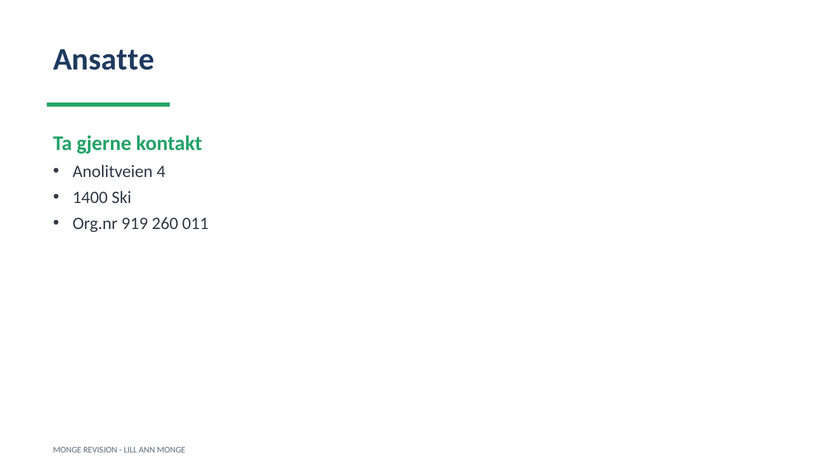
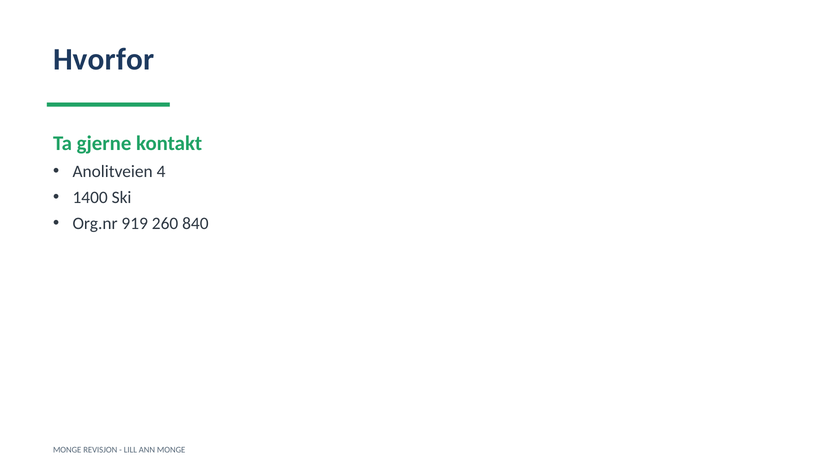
Ansatte: Ansatte -> Hvorfor
011: 011 -> 840
